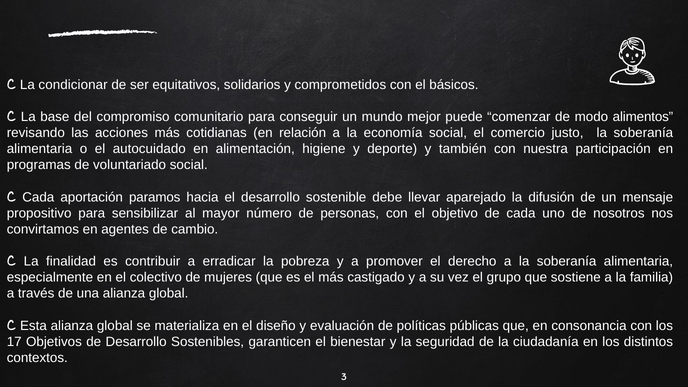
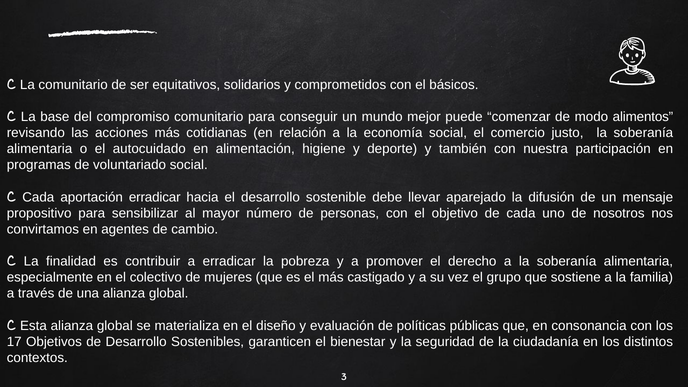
La condicionar: condicionar -> comunitario
aportación paramos: paramos -> erradicar
